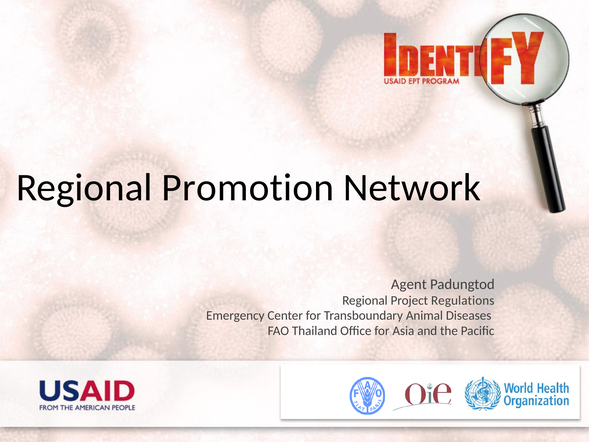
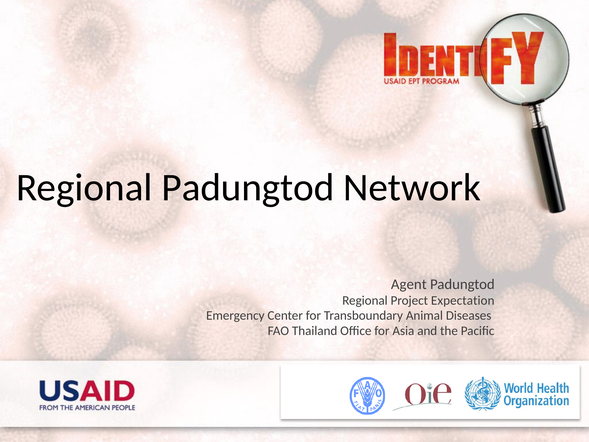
Regional Promotion: Promotion -> Padungtod
Regulations: Regulations -> Expectation
